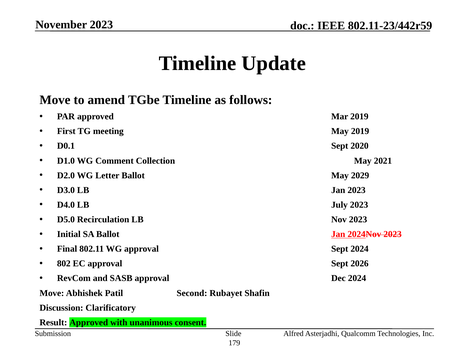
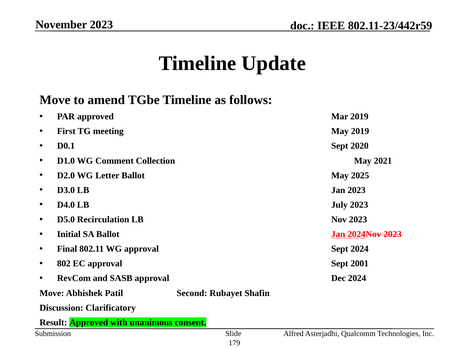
2029: 2029 -> 2025
2026: 2026 -> 2001
